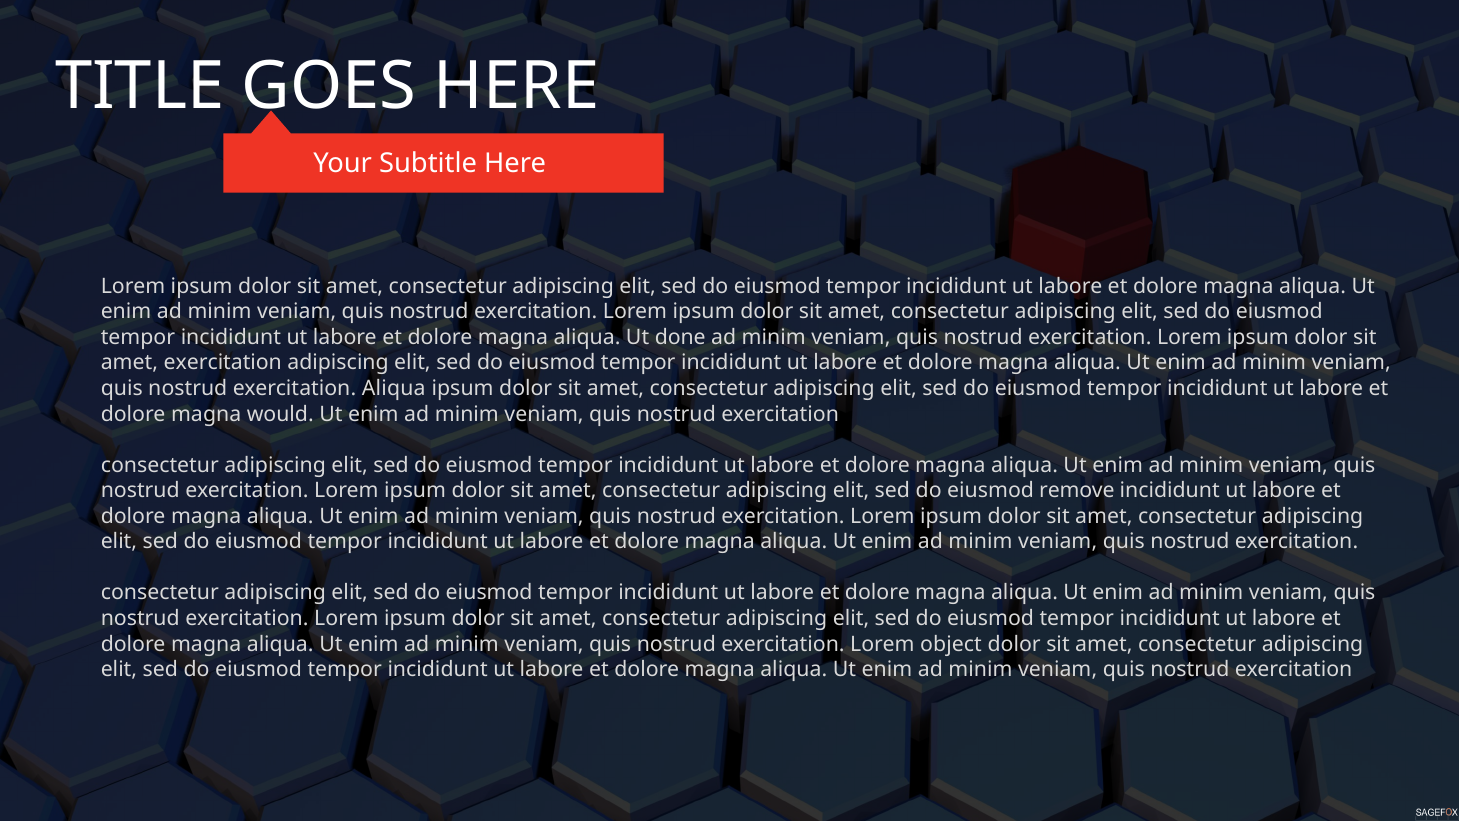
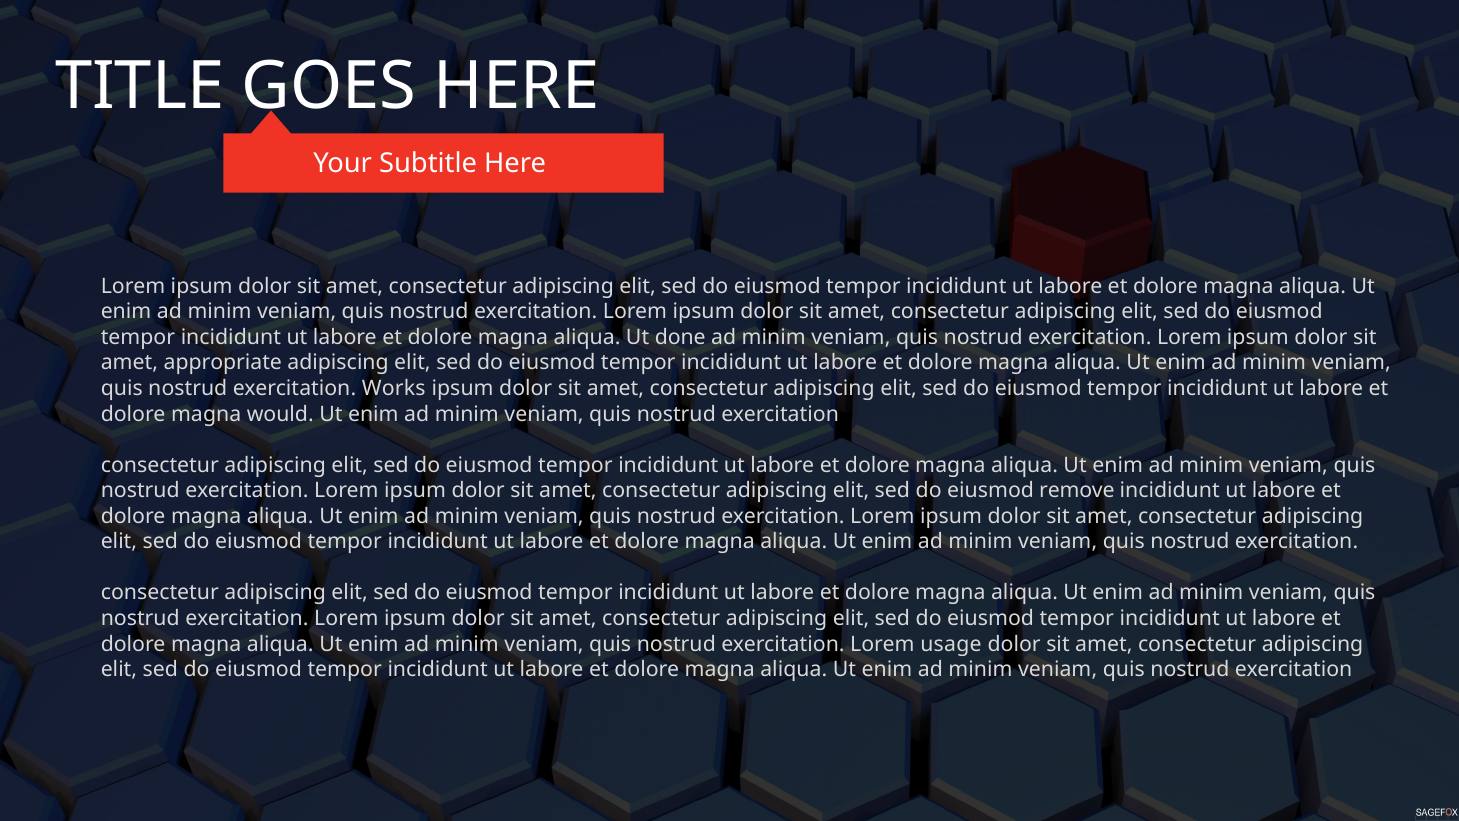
amet exercitation: exercitation -> appropriate
exercitation Aliqua: Aliqua -> Works
object: object -> usage
